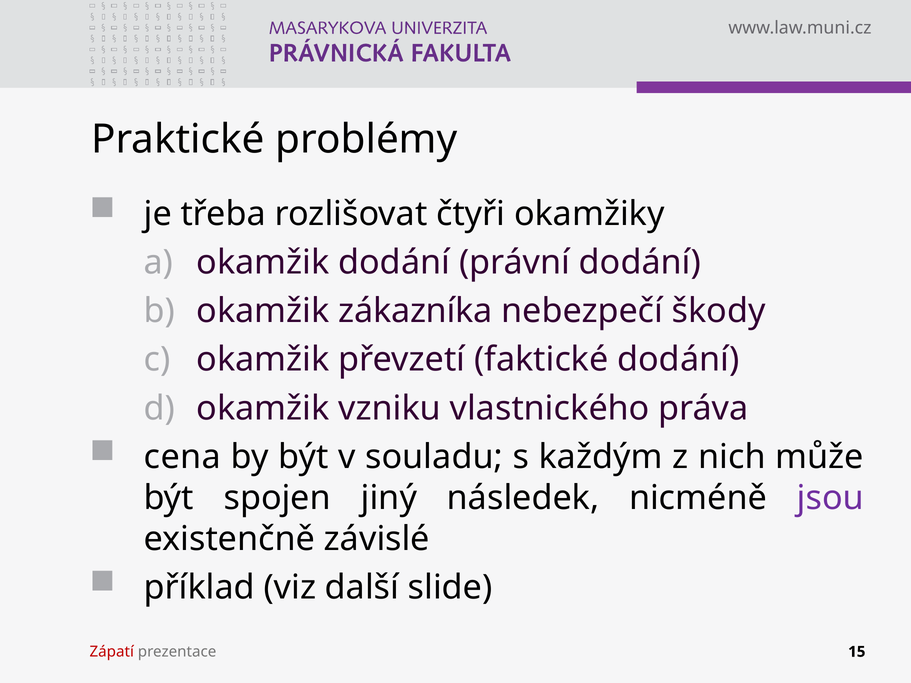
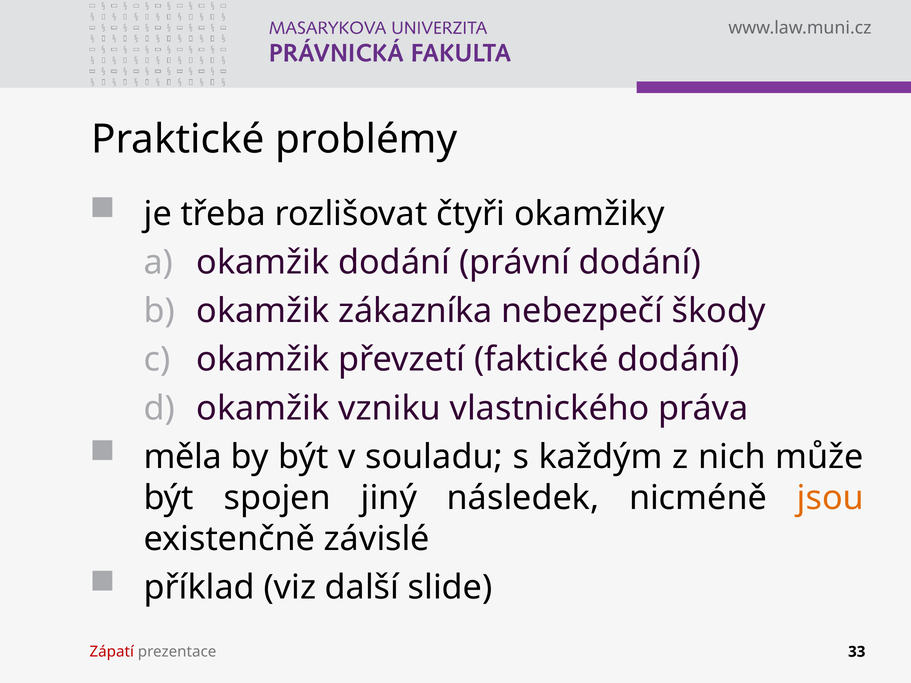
cena: cena -> měla
jsou colour: purple -> orange
15: 15 -> 33
